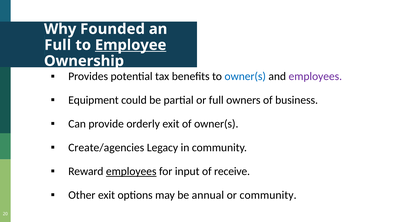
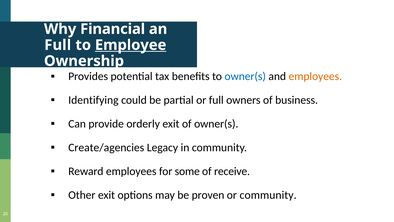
Founded: Founded -> Financial
employees at (315, 76) colour: purple -> orange
Equipment: Equipment -> Identifying
employees at (131, 171) underline: present -> none
input: input -> some
annual: annual -> proven
